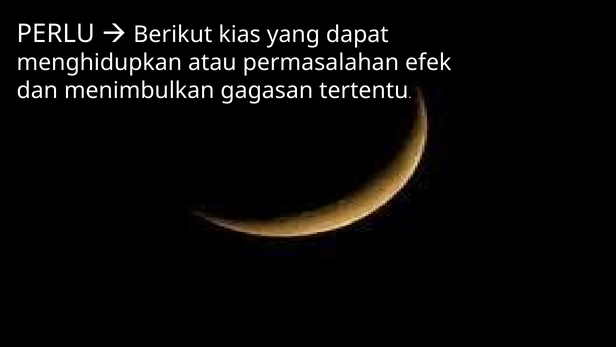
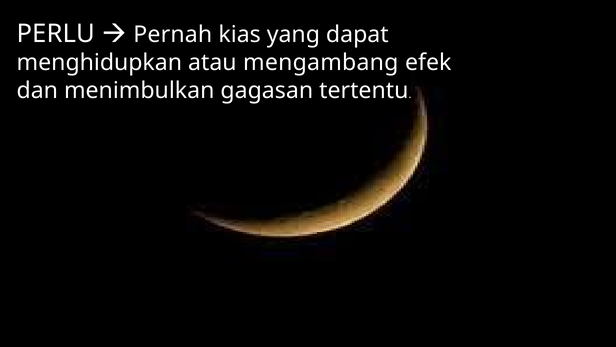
Berikut: Berikut -> Pernah
permasalahan: permasalahan -> mengambang
